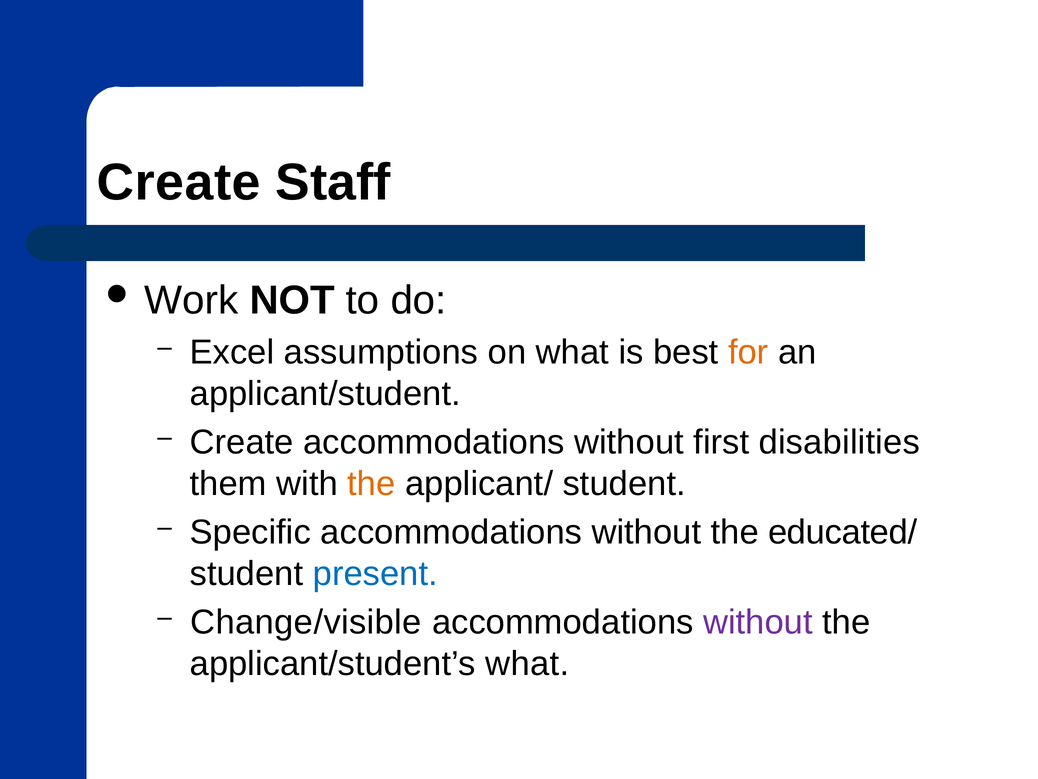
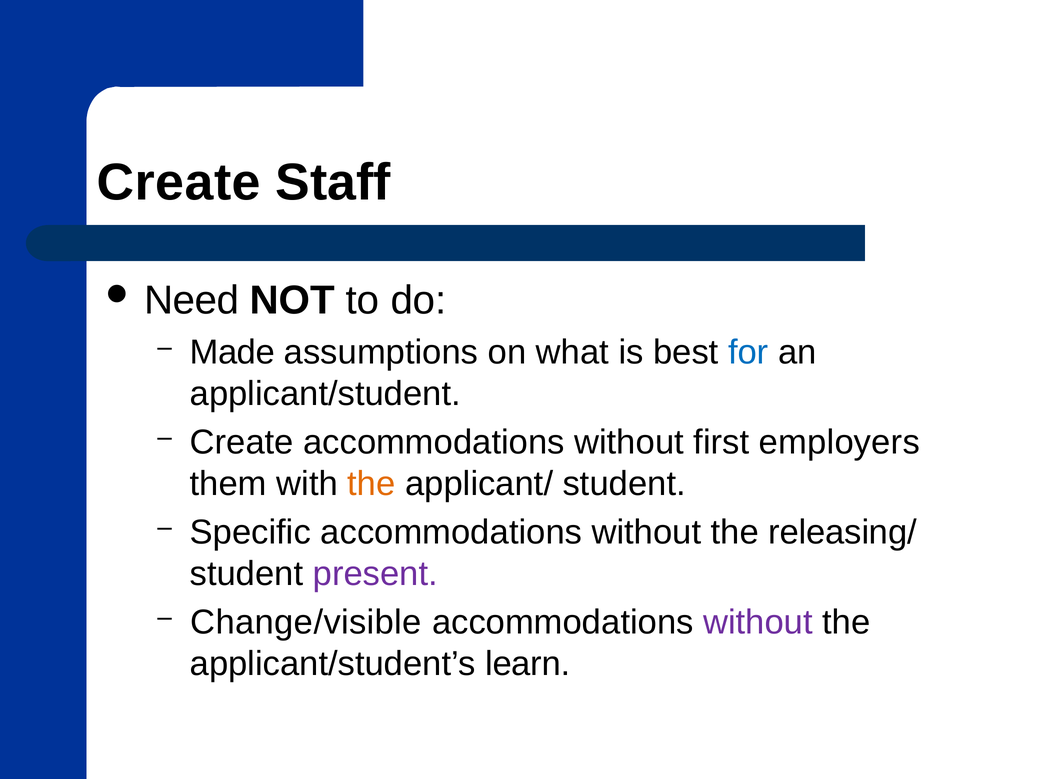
Work: Work -> Need
Excel: Excel -> Made
for colour: orange -> blue
disabilities: disabilities -> employers
educated/: educated/ -> releasing/
present colour: blue -> purple
applicant/student’s what: what -> learn
